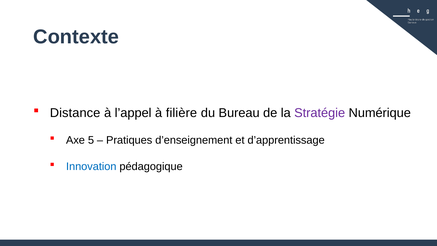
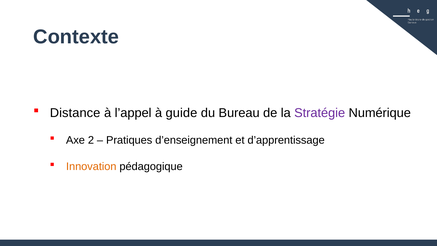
filière: filière -> guide
5: 5 -> 2
Innovation colour: blue -> orange
